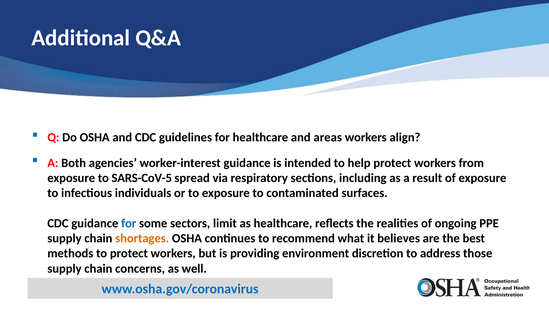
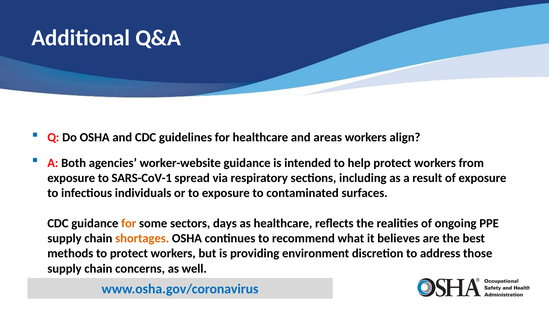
worker-interest: worker-interest -> worker-website
SARS-CoV-5: SARS-CoV-5 -> SARS-CoV-1
for at (129, 223) colour: blue -> orange
limit: limit -> days
